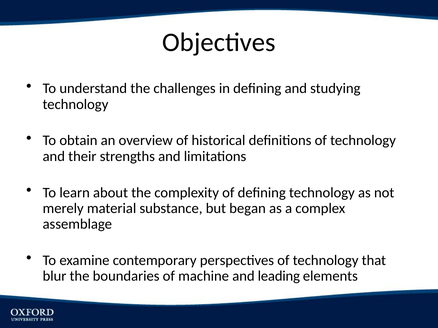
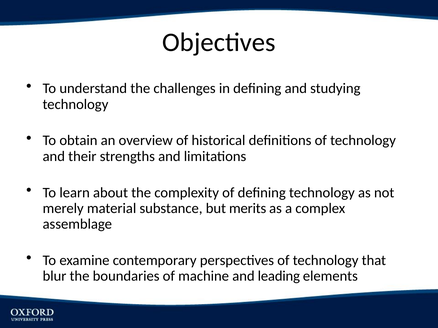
began: began -> merits
